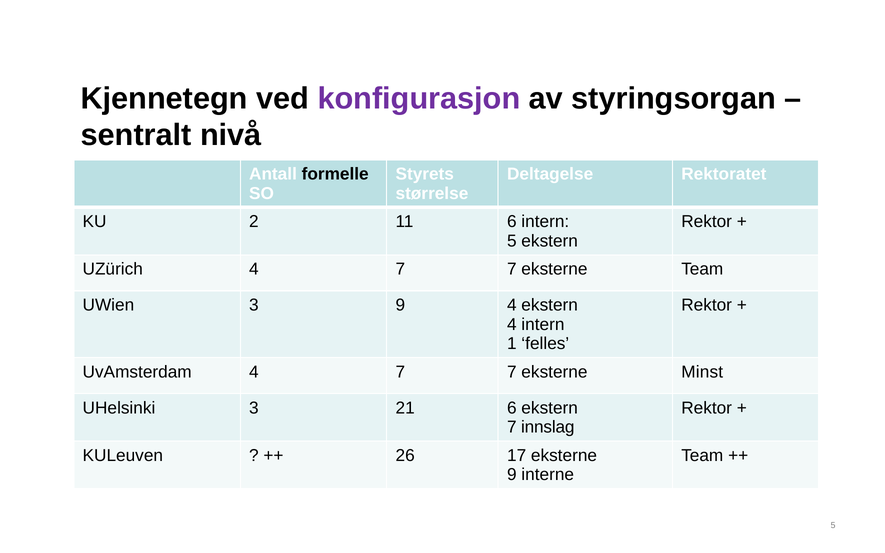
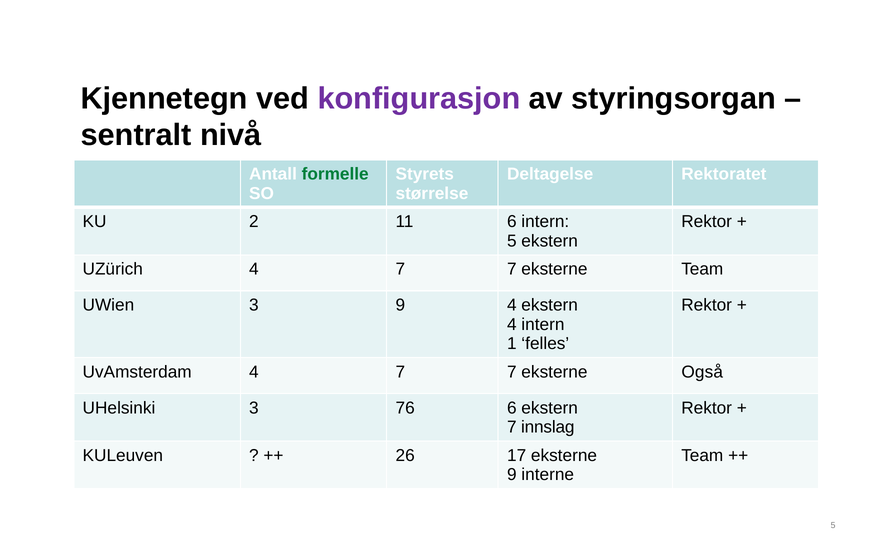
formelle colour: black -> green
Minst: Minst -> Også
21: 21 -> 76
